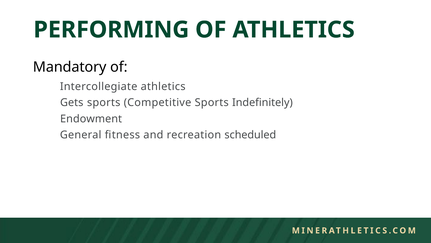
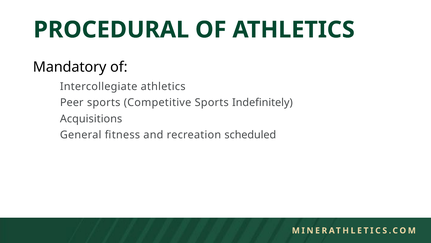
PERFORMING: PERFORMING -> PROCEDURAL
Gets: Gets -> Peer
Endowment: Endowment -> Acquisitions
